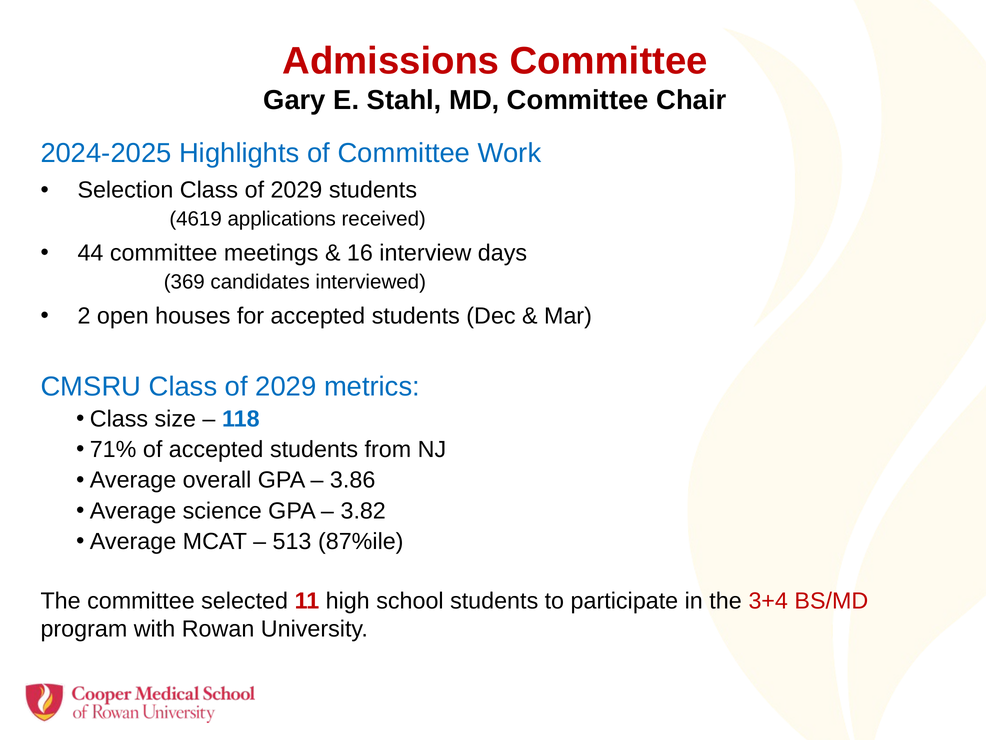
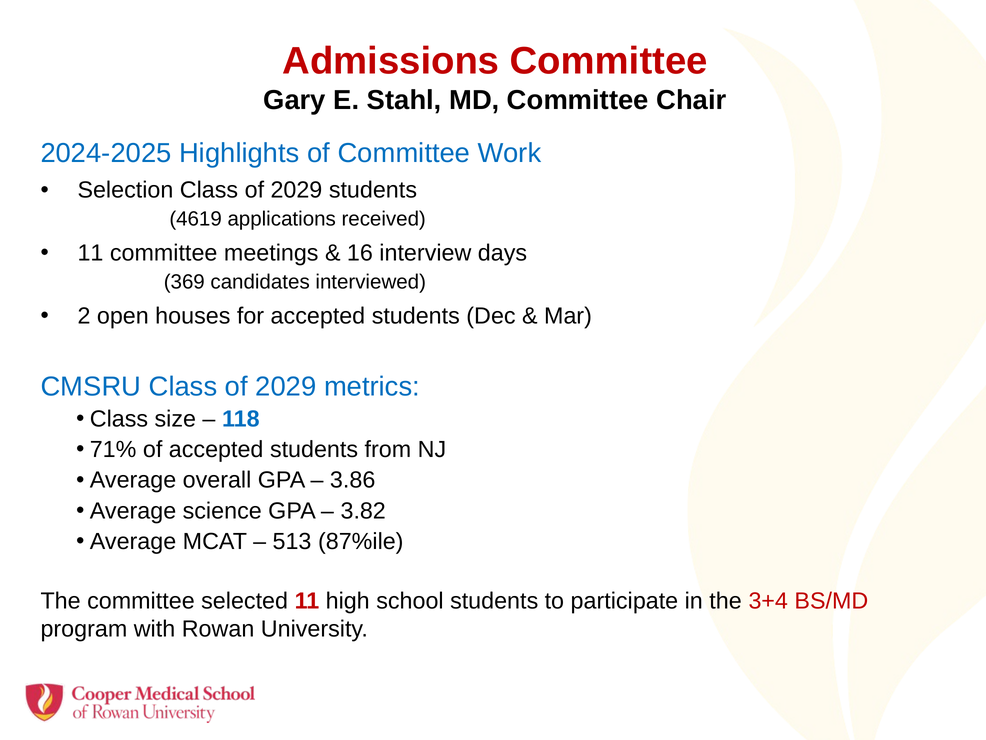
44 at (90, 253): 44 -> 11
